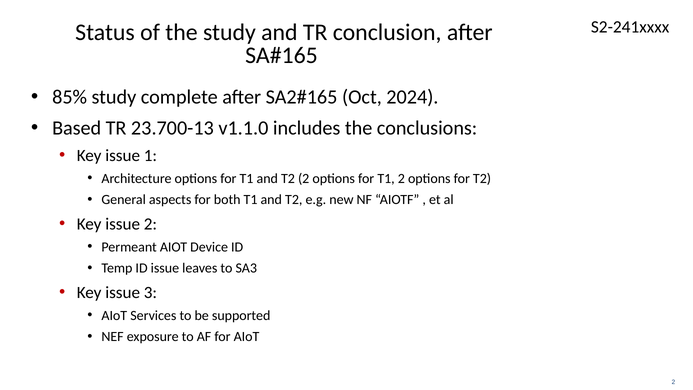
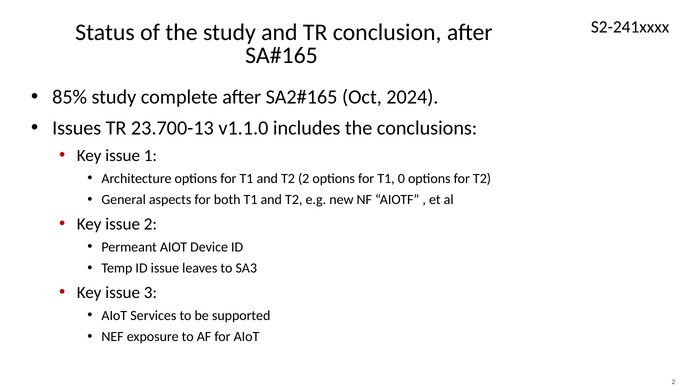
Based: Based -> Issues
T1 2: 2 -> 0
